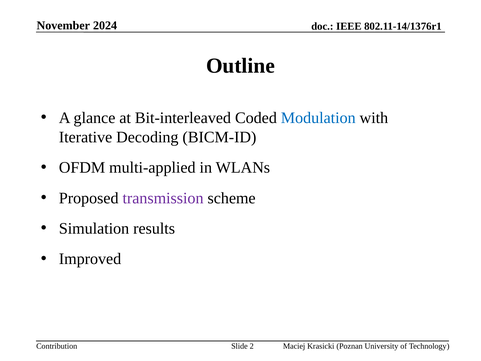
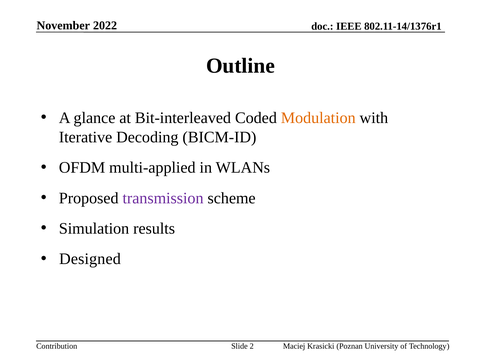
2024: 2024 -> 2022
Modulation colour: blue -> orange
Improved: Improved -> Designed
